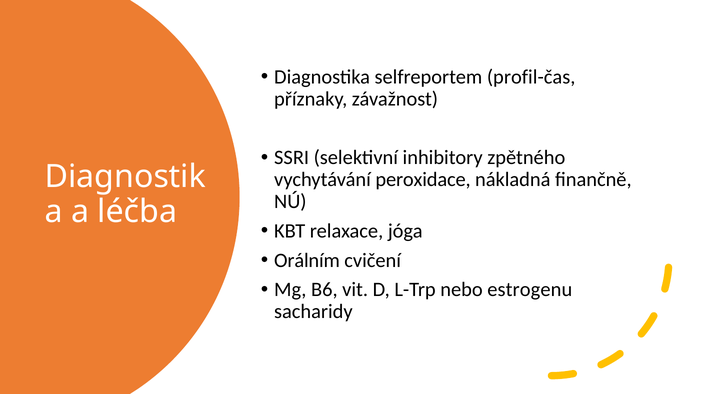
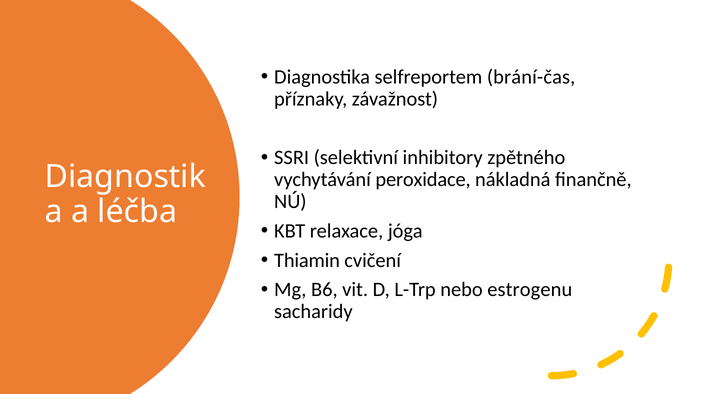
profil-čas: profil-čas -> brání-čas
Orálním: Orálním -> Thiamin
